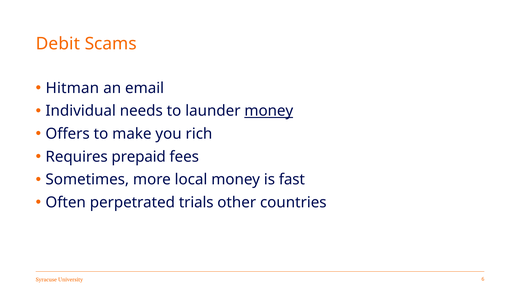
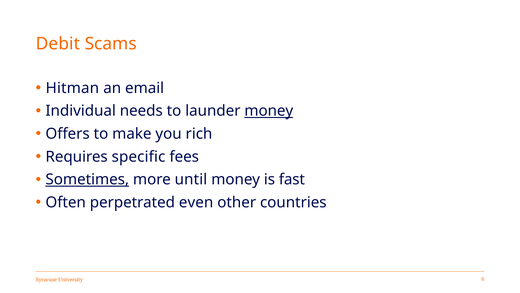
prepaid: prepaid -> specific
Sometimes underline: none -> present
local: local -> until
trials: trials -> even
